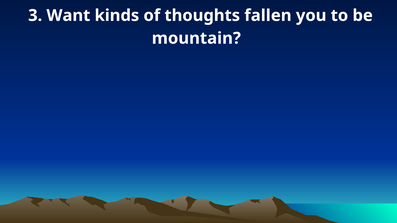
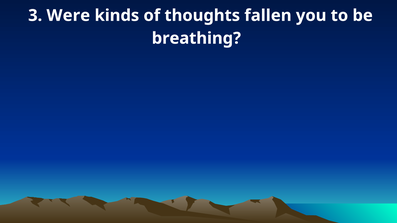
Want: Want -> Were
mountain: mountain -> breathing
